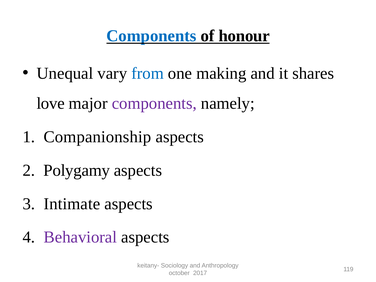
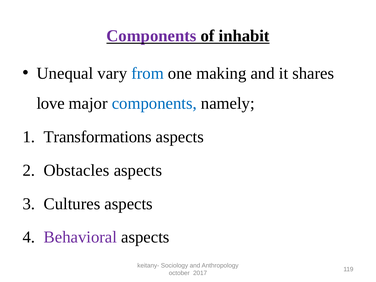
Components at (151, 36) colour: blue -> purple
honour: honour -> inhabit
components at (154, 103) colour: purple -> blue
Companionship: Companionship -> Transformations
Polygamy: Polygamy -> Obstacles
Intimate: Intimate -> Cultures
